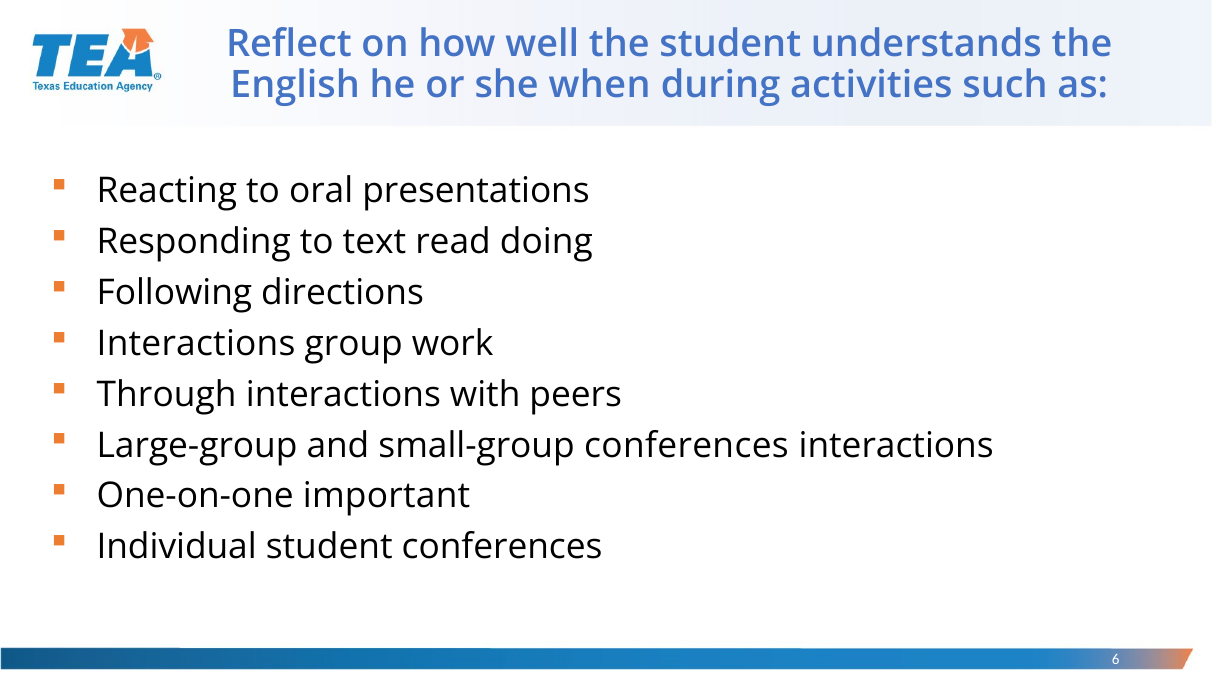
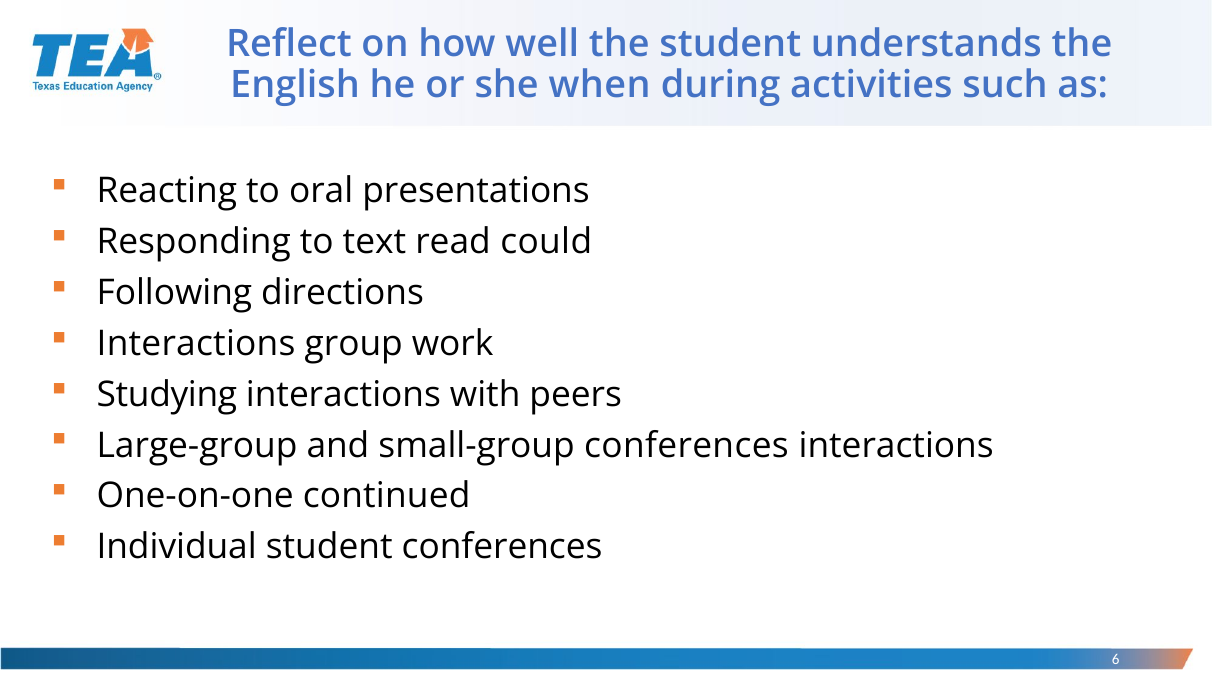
doing: doing -> could
Through: Through -> Studying
important: important -> continued
